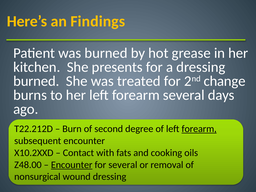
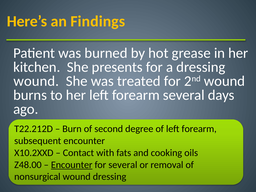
burned at (36, 81): burned -> wound
2nd change: change -> wound
forearm at (199, 129) underline: present -> none
